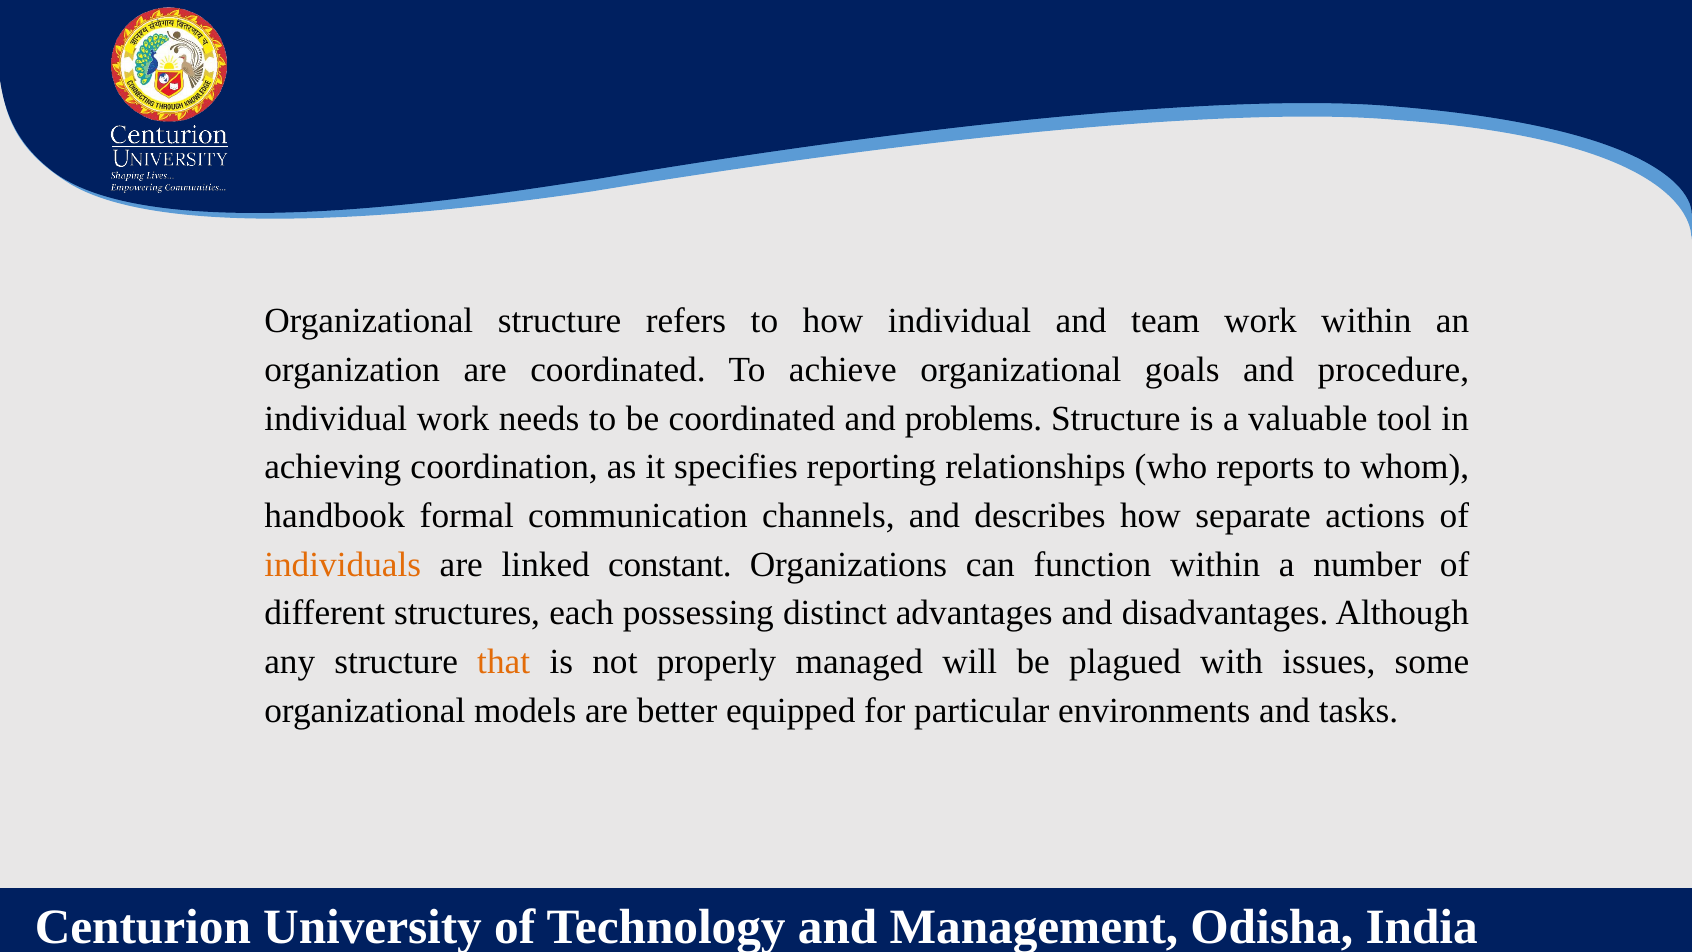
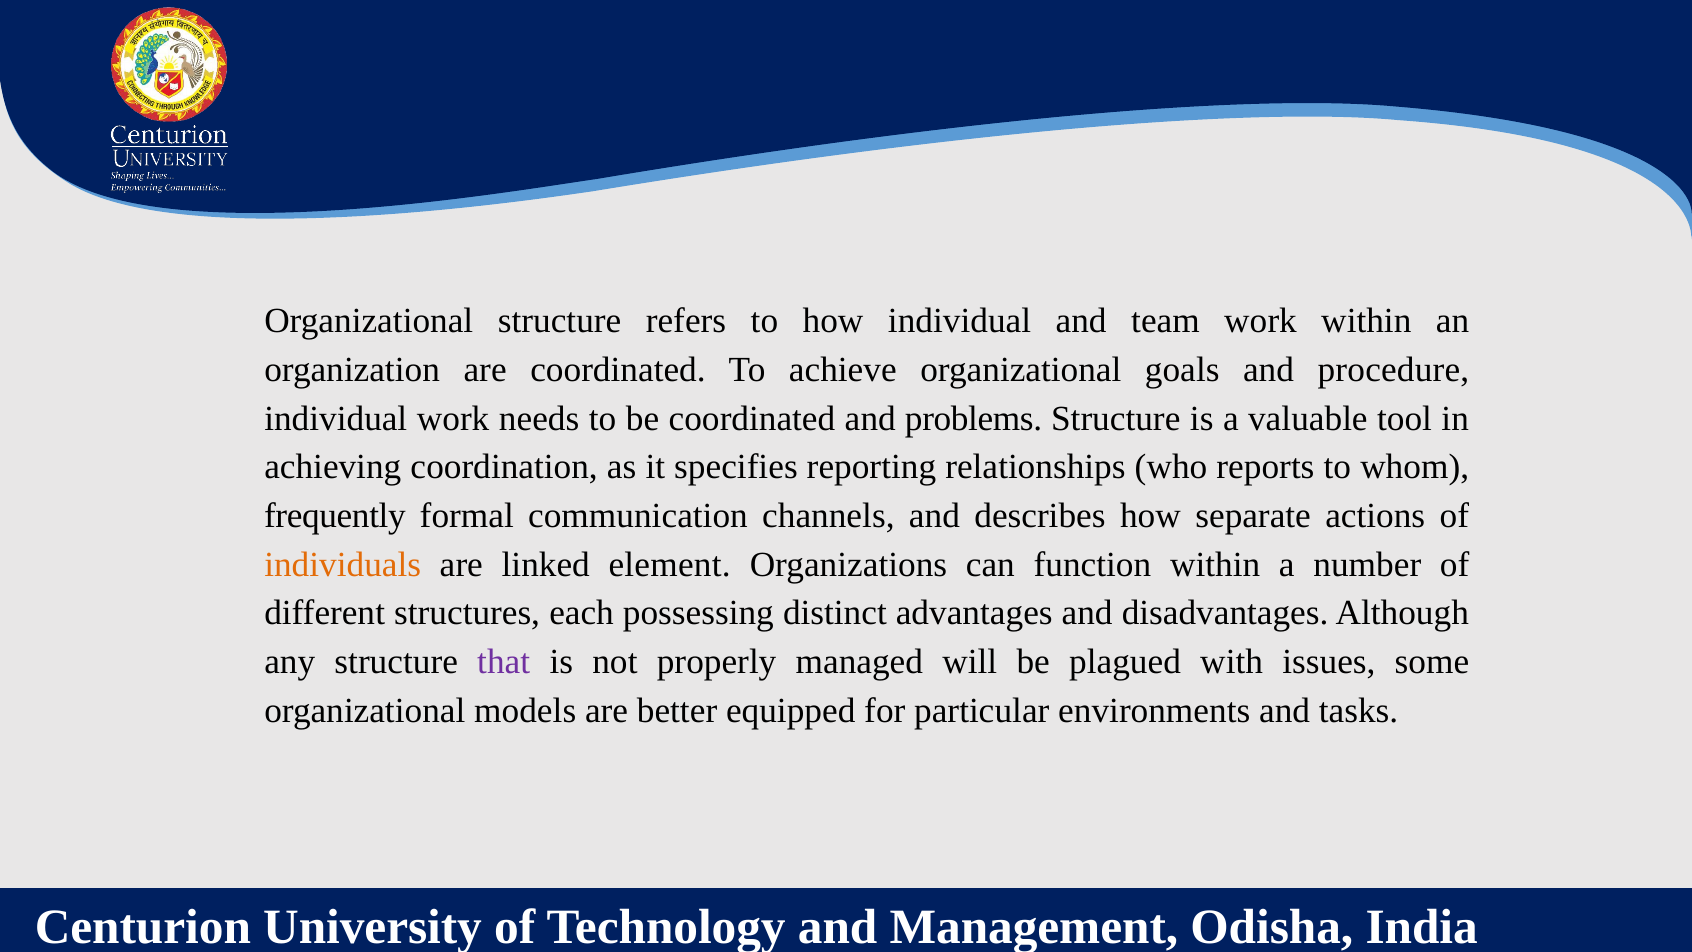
handbook: handbook -> frequently
constant: constant -> element
that colour: orange -> purple
